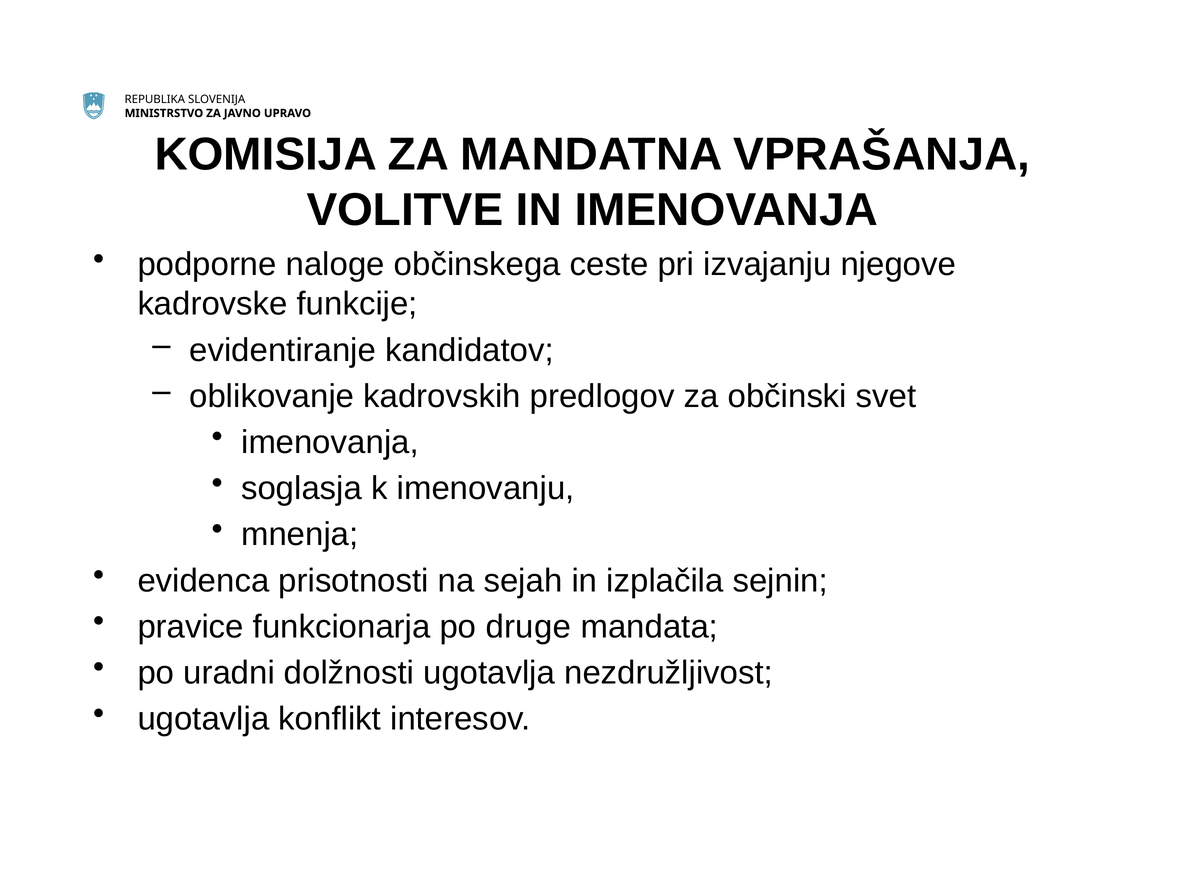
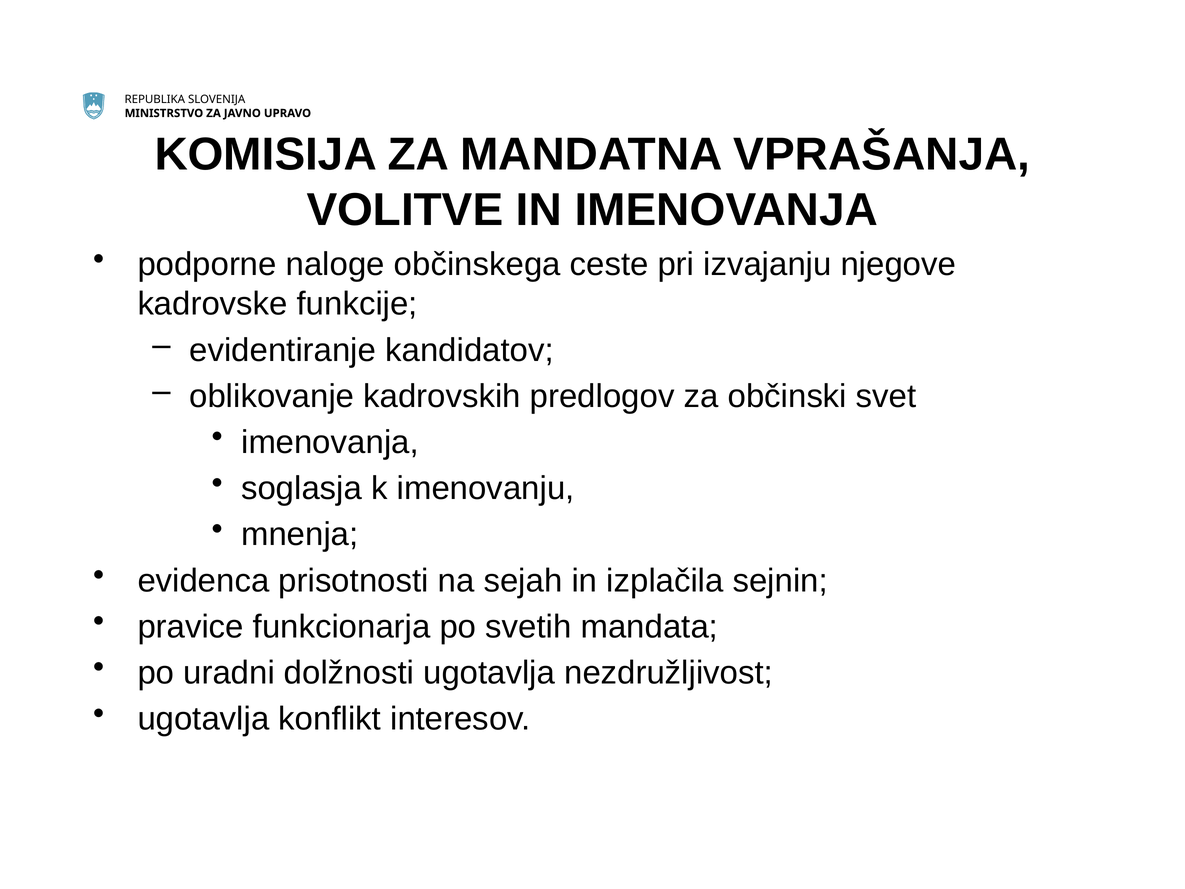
druge: druge -> svetih
